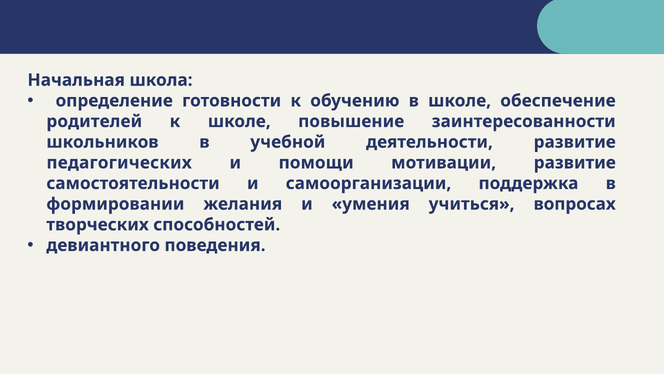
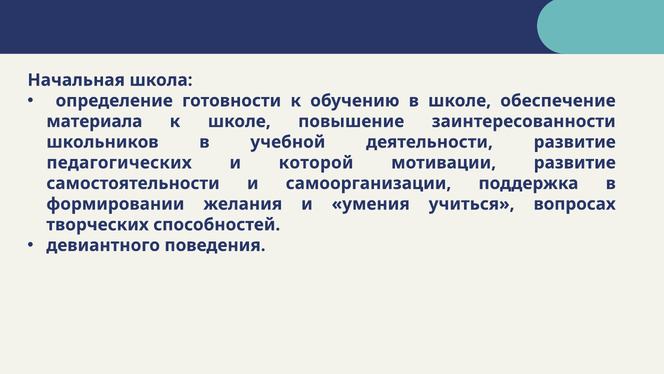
родителей: родителей -> материала
помощи: помощи -> которой
